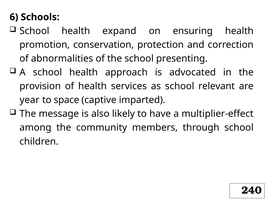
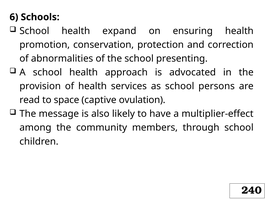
relevant: relevant -> persons
year: year -> read
imparted: imparted -> ovulation
